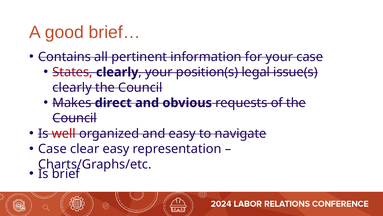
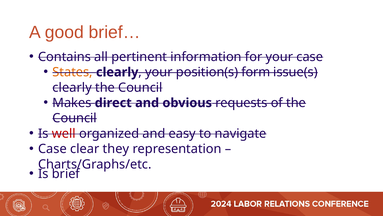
States colour: red -> orange
legal: legal -> form
clear easy: easy -> they
